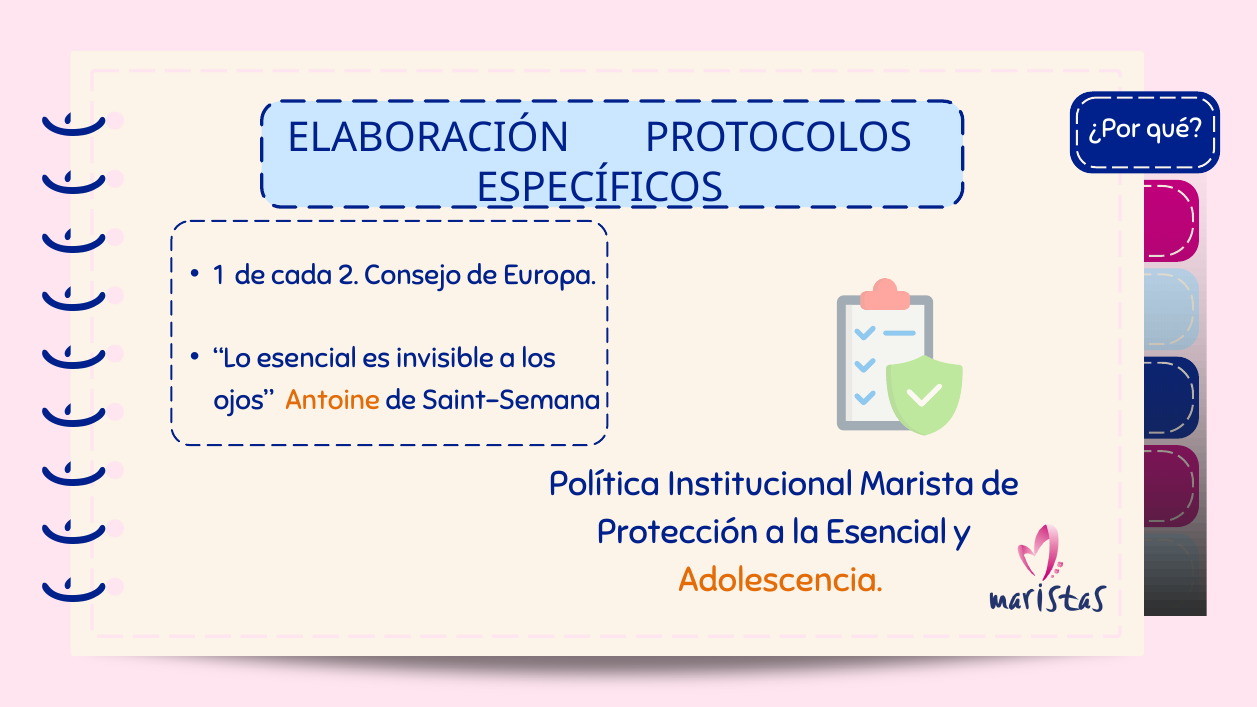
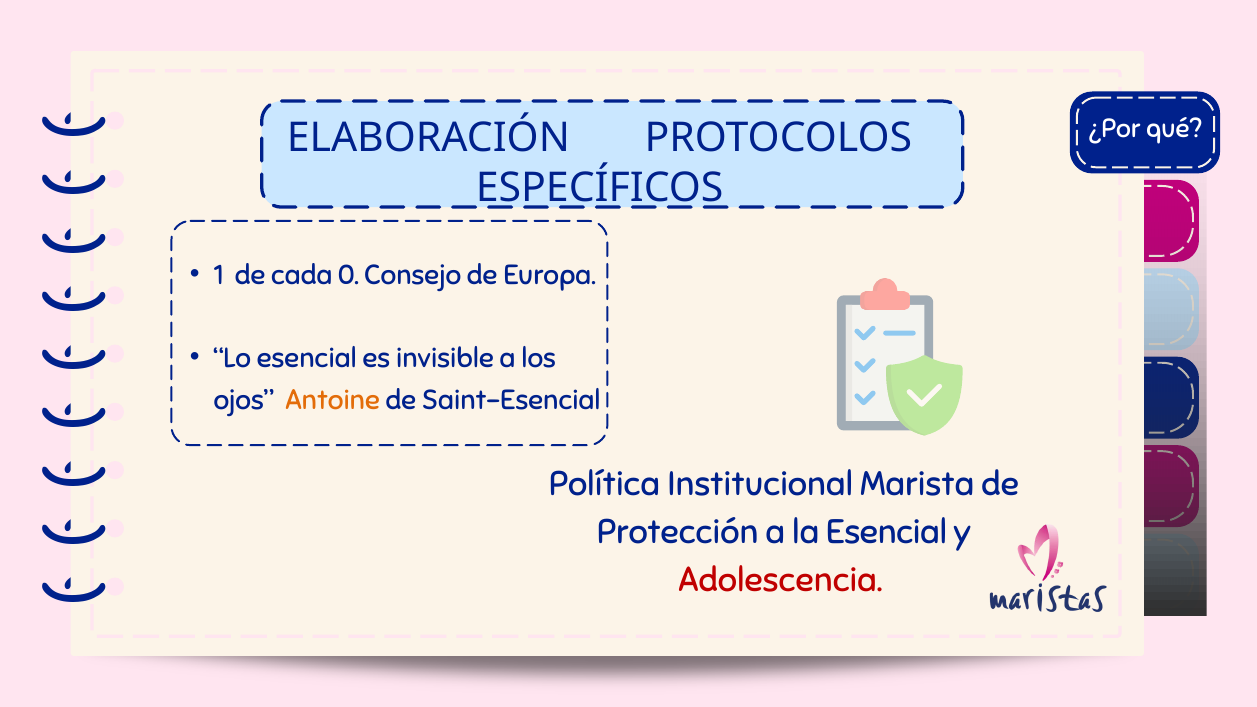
2: 2 -> 0
Saint-Semana: Saint-Semana -> Saint-Esencial
Adolescencia colour: orange -> red
